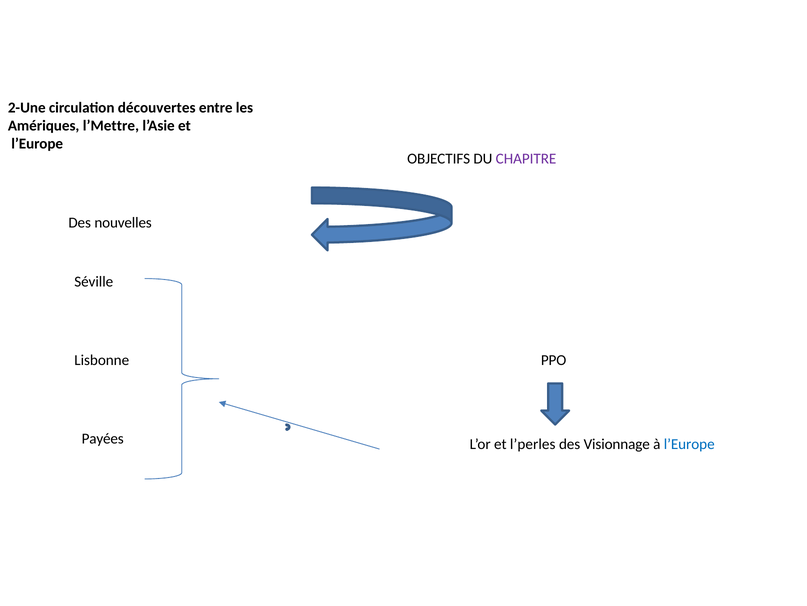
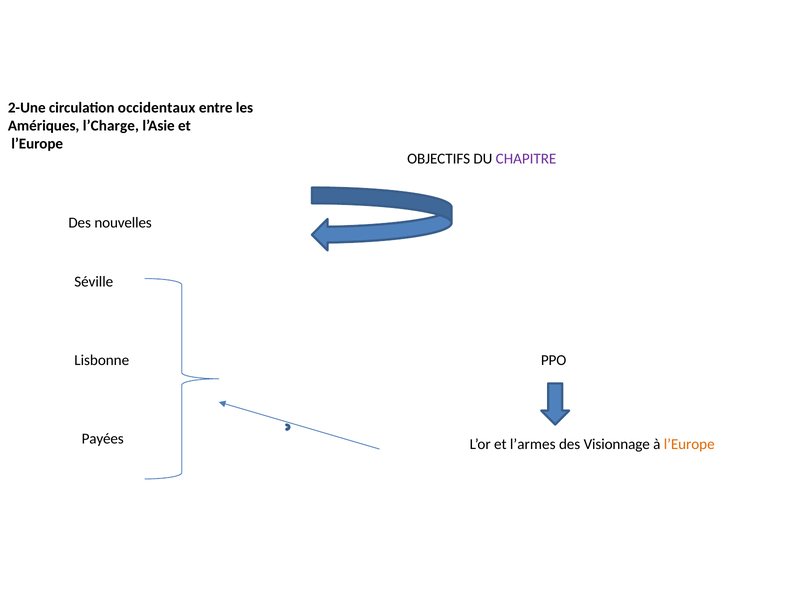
découvertes: découvertes -> occidentaux
l’Mettre: l’Mettre -> l’Charge
l’perles: l’perles -> l’armes
l’Europe at (689, 444) colour: blue -> orange
